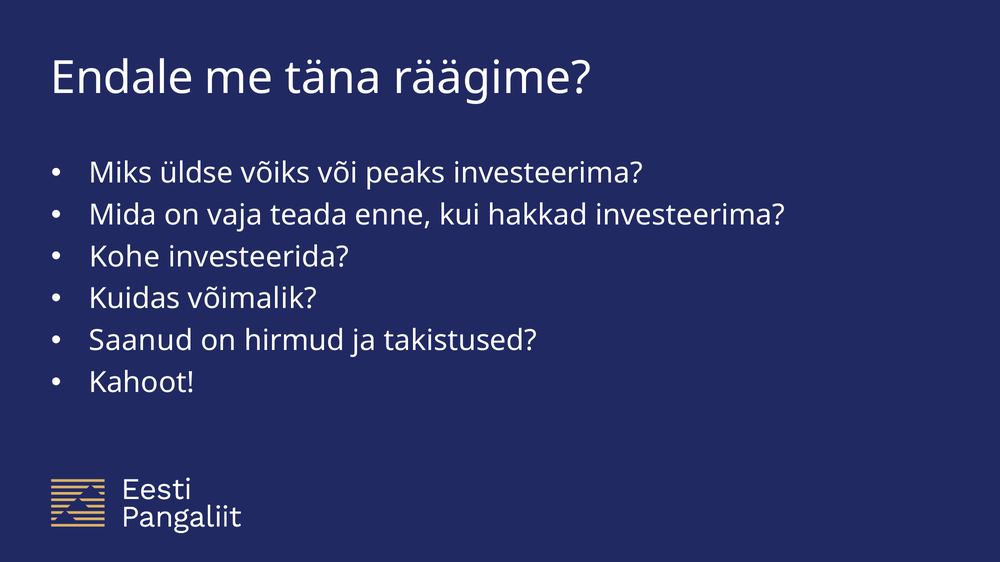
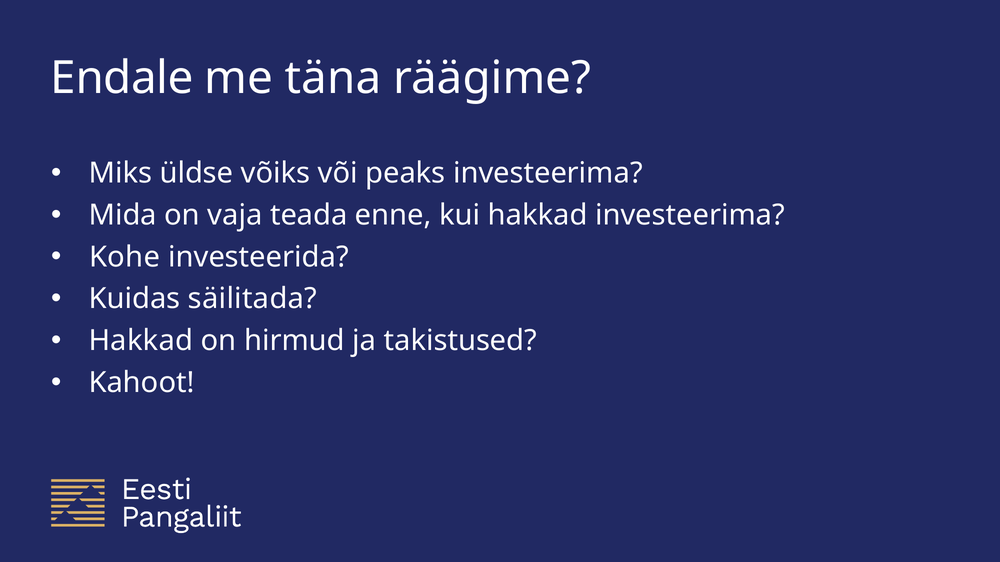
võimalik: võimalik -> säilitada
Saanud at (141, 341): Saanud -> Hakkad
